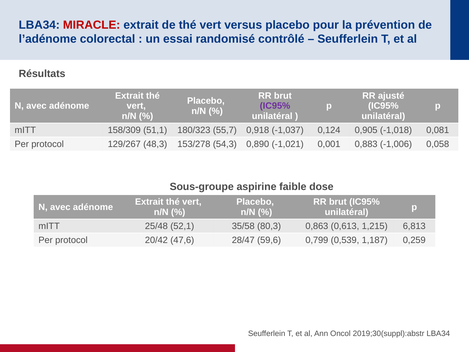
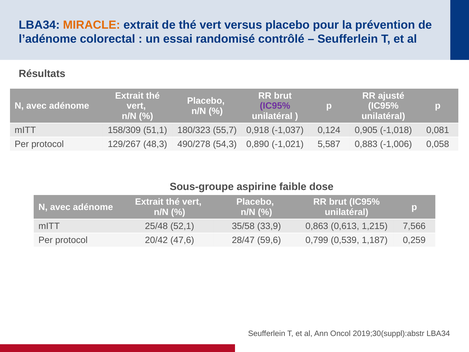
MIRACLE colour: red -> orange
153/278: 153/278 -> 490/278
0,001: 0,001 -> 5,587
80,3: 80,3 -> 33,9
6,813: 6,813 -> 7,566
